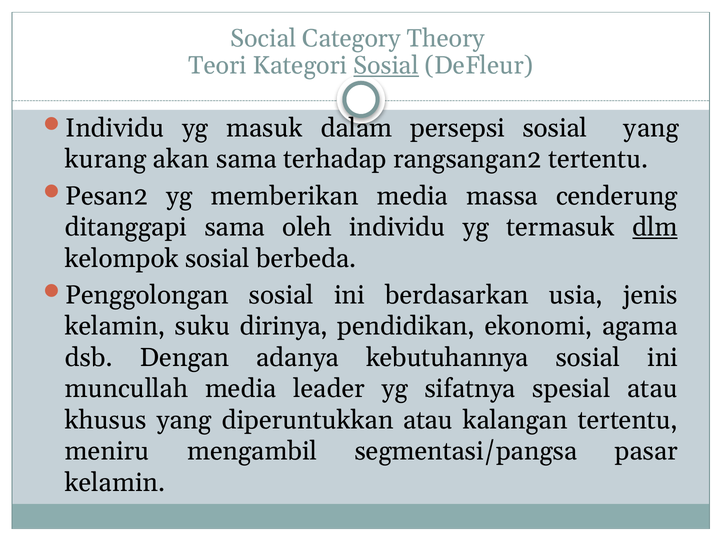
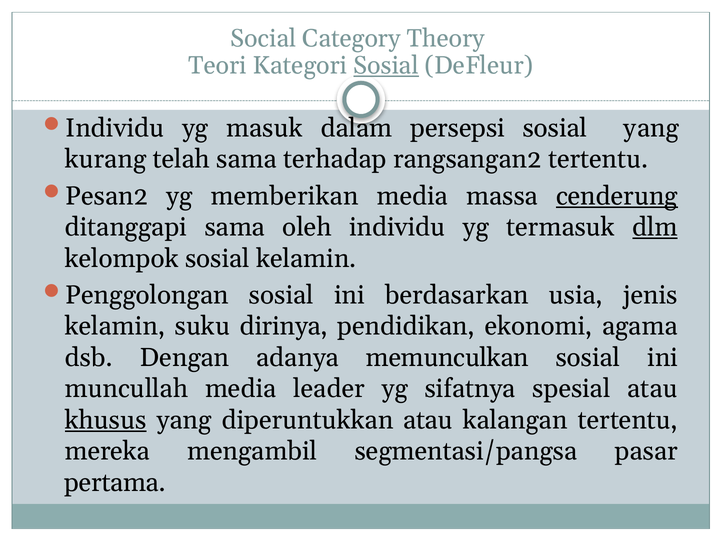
akan: akan -> telah
cenderung underline: none -> present
sosial berbeda: berbeda -> kelamin
kebutuhannya: kebutuhannya -> memunculkan
khusus underline: none -> present
meniru: meniru -> mereka
kelamin at (115, 483): kelamin -> pertama
